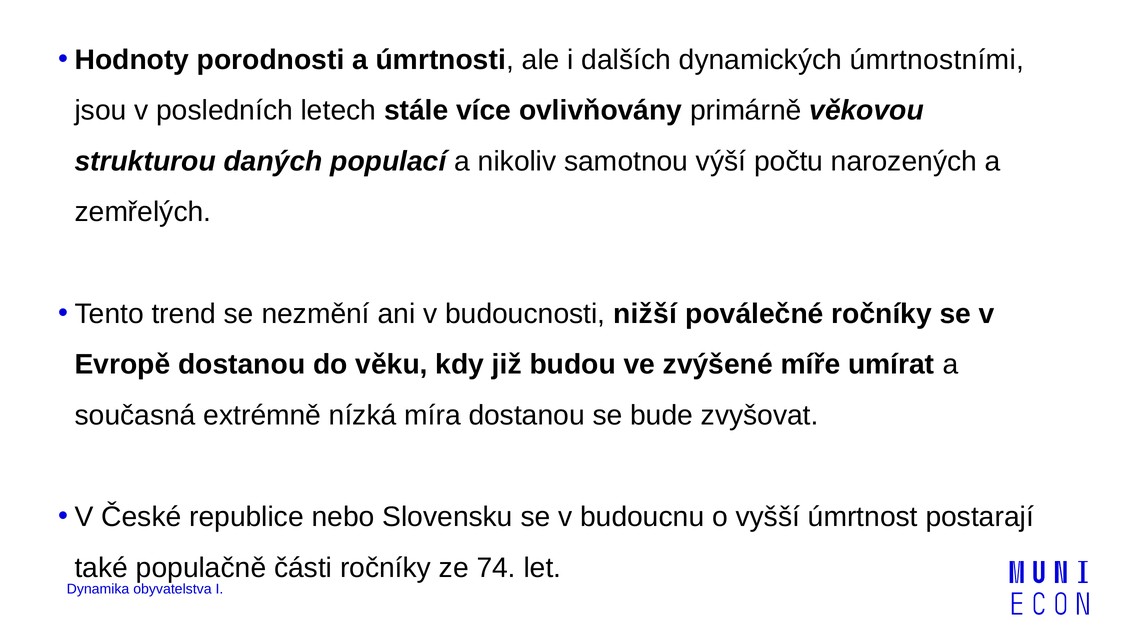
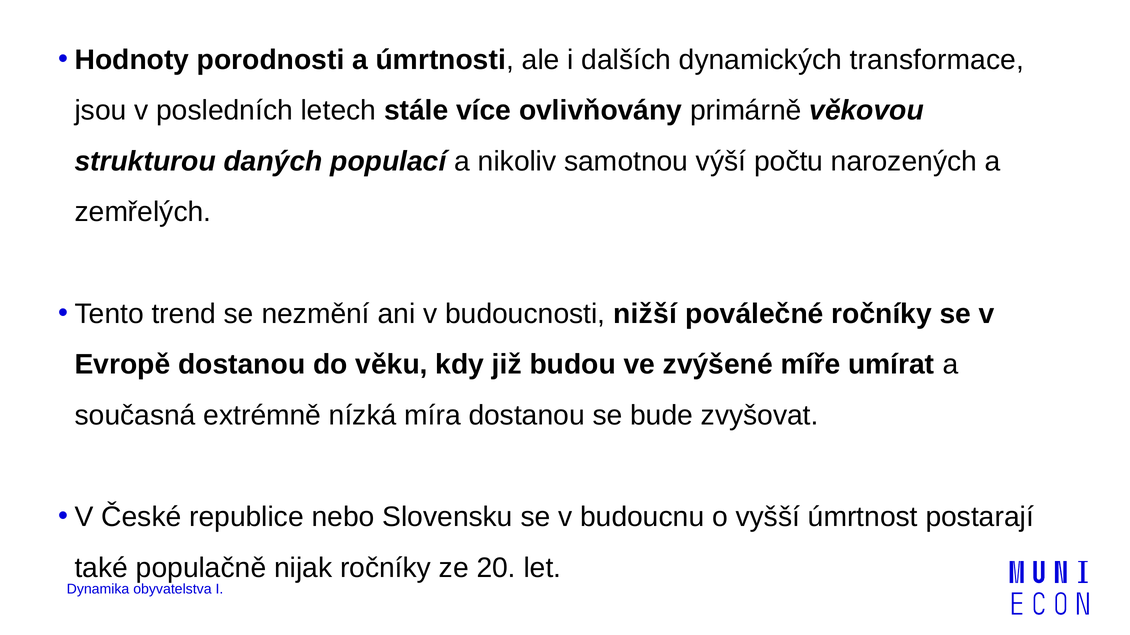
úmrtnostními: úmrtnostními -> transformace
části: části -> nijak
74: 74 -> 20
